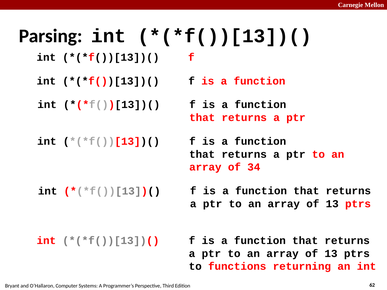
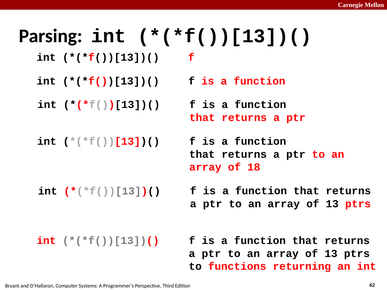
34: 34 -> 18
